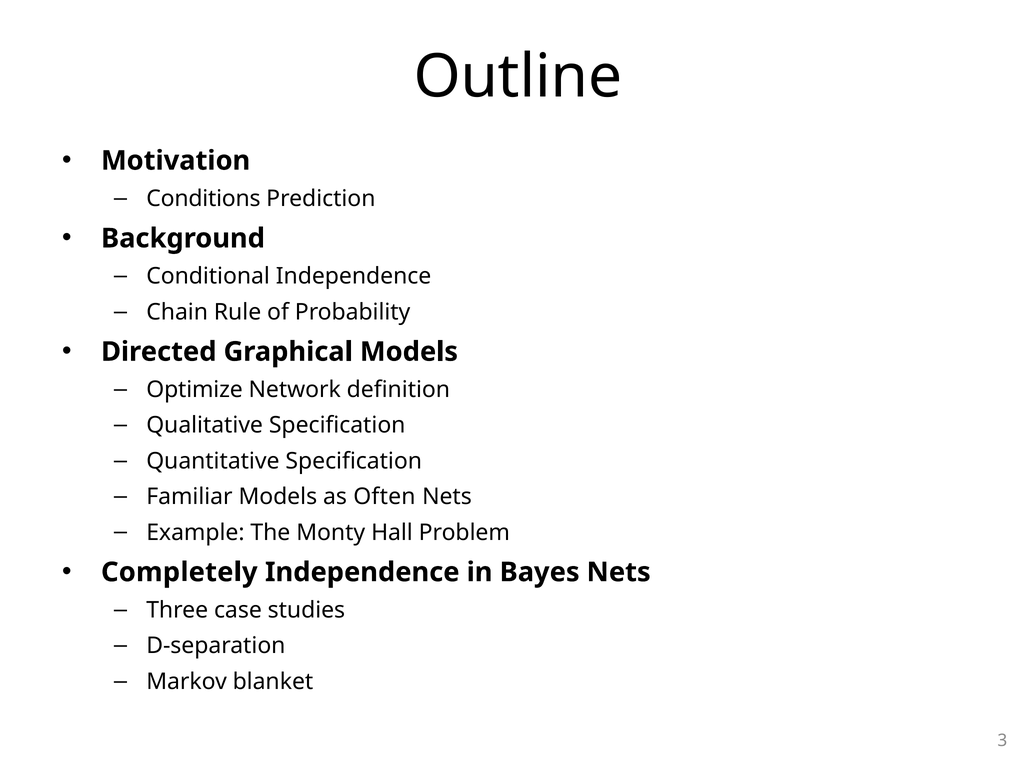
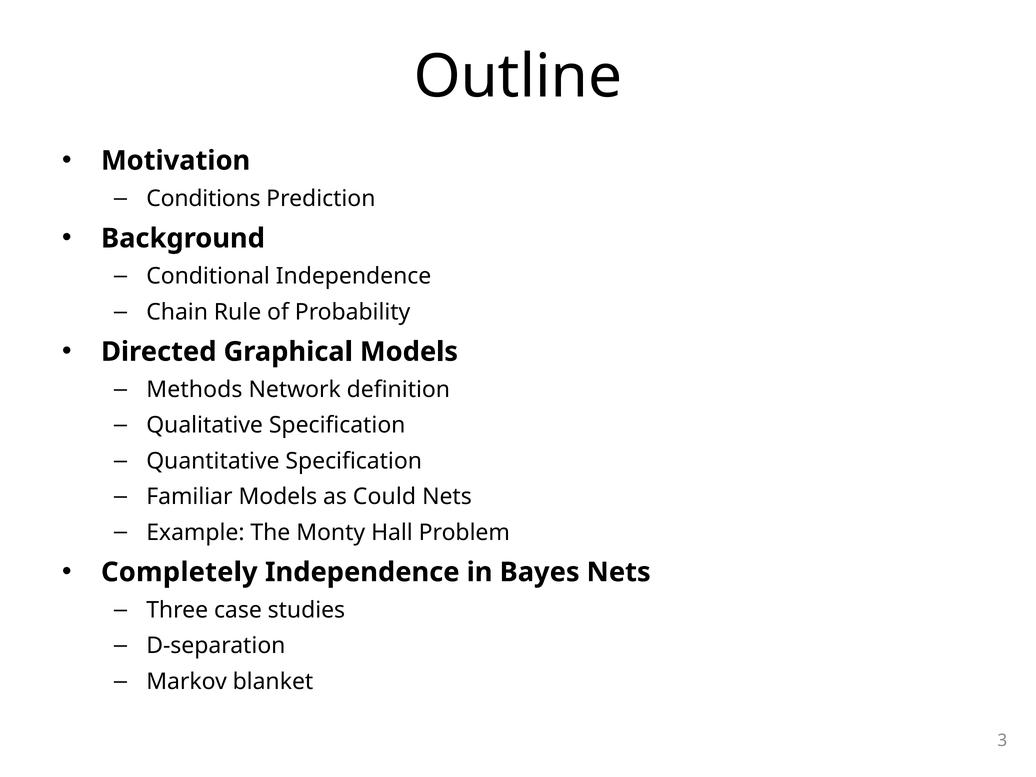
Optimize: Optimize -> Methods
Often: Often -> Could
